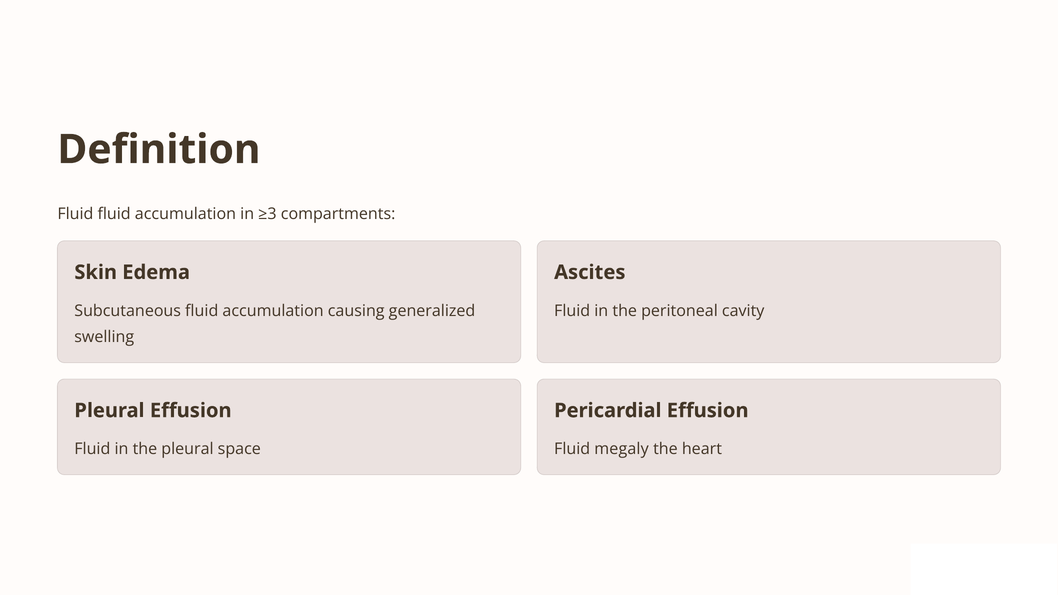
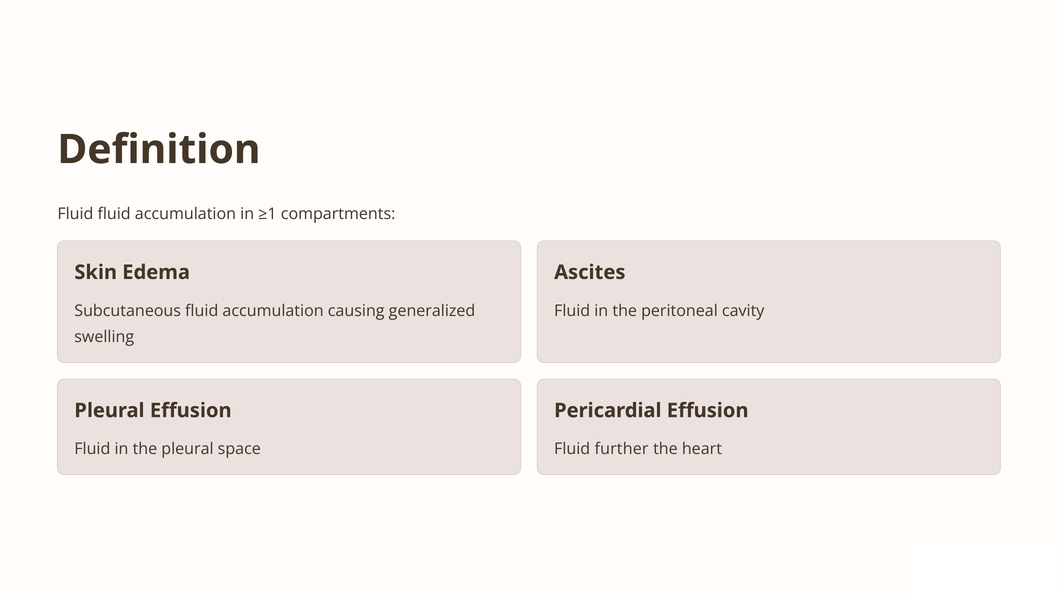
≥3: ≥3 -> ≥1
megaly: megaly -> further
